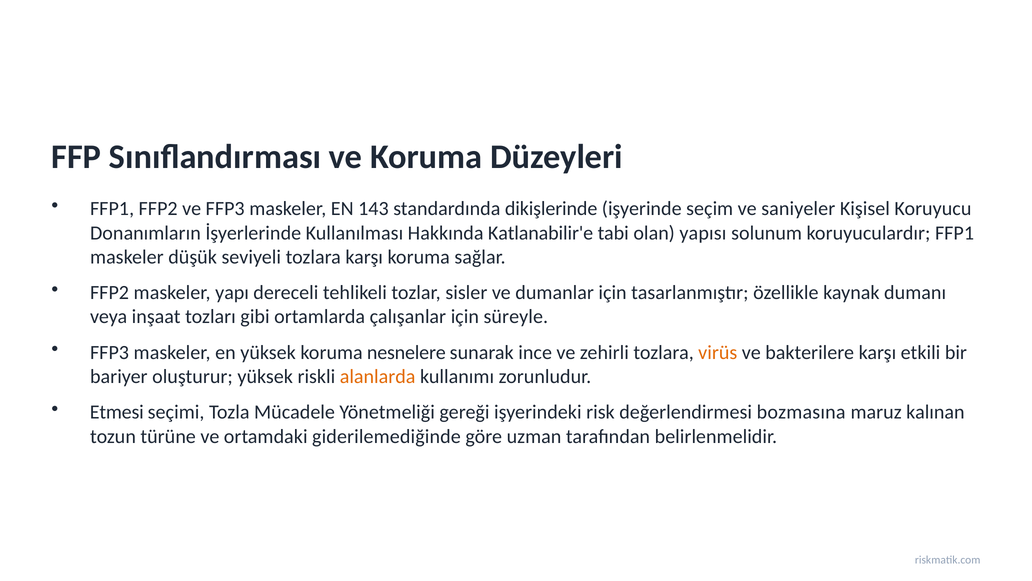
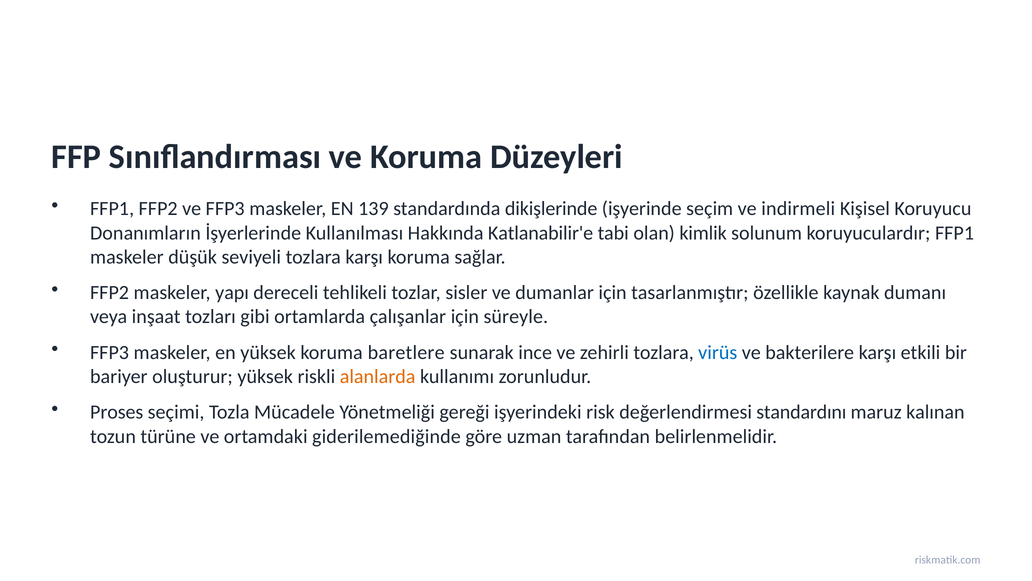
143: 143 -> 139
saniyeler: saniyeler -> indirmeli
yapısı: yapısı -> kimlik
nesnelere: nesnelere -> baretlere
virüs colour: orange -> blue
Etmesi: Etmesi -> Proses
bozmasına: bozmasına -> standardını
